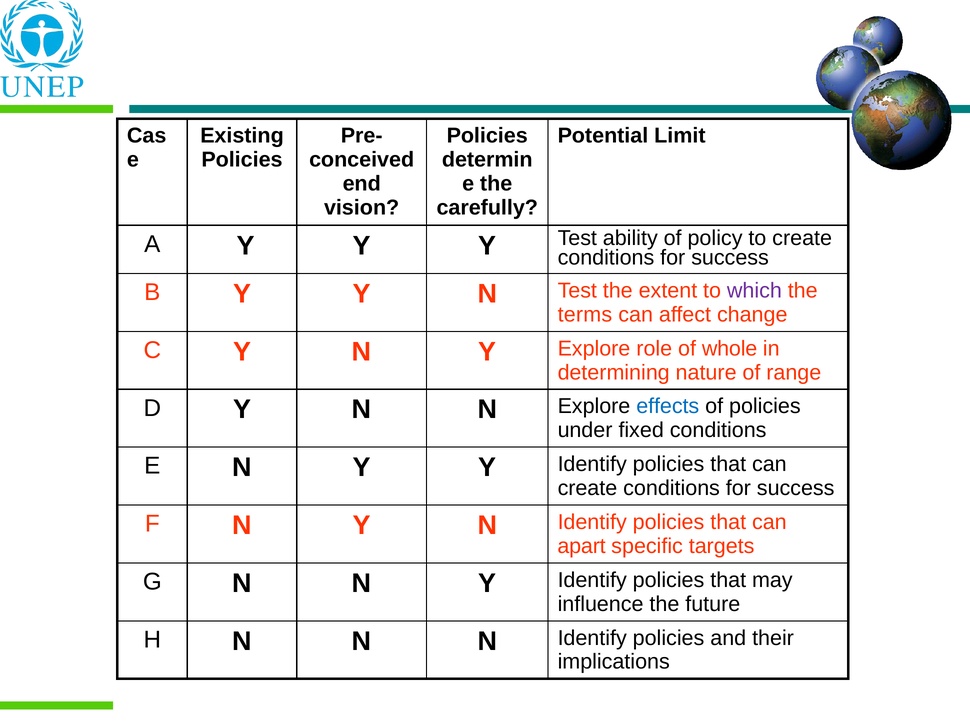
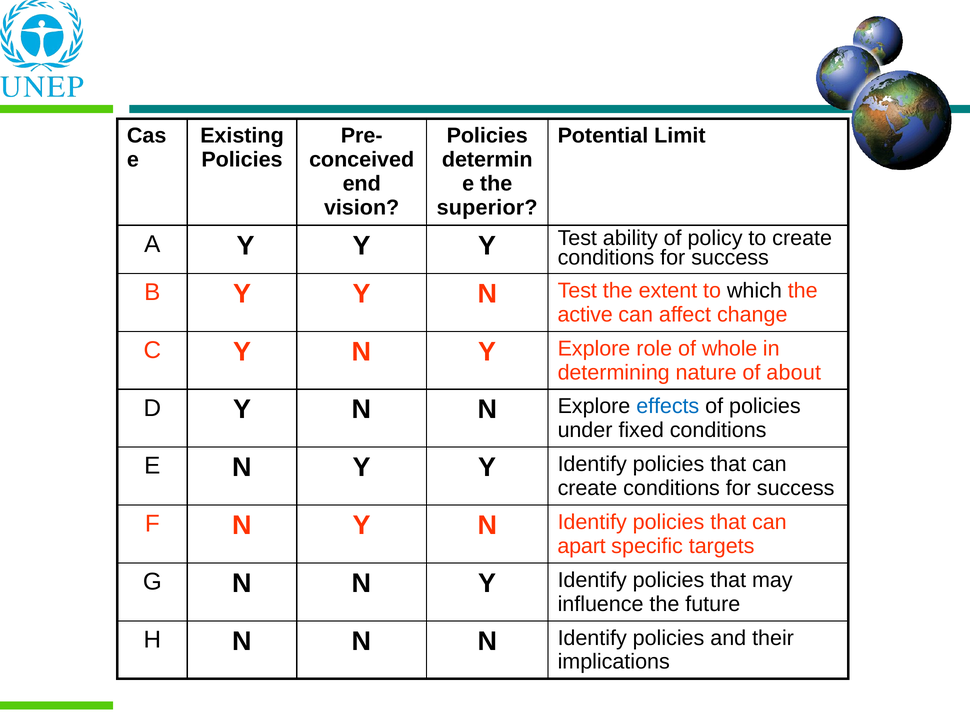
carefully: carefully -> superior
which colour: purple -> black
terms: terms -> active
range: range -> about
